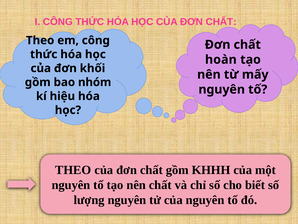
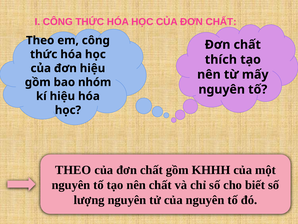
hoàn: hoàn -> thích
đơn khối: khối -> hiệu
